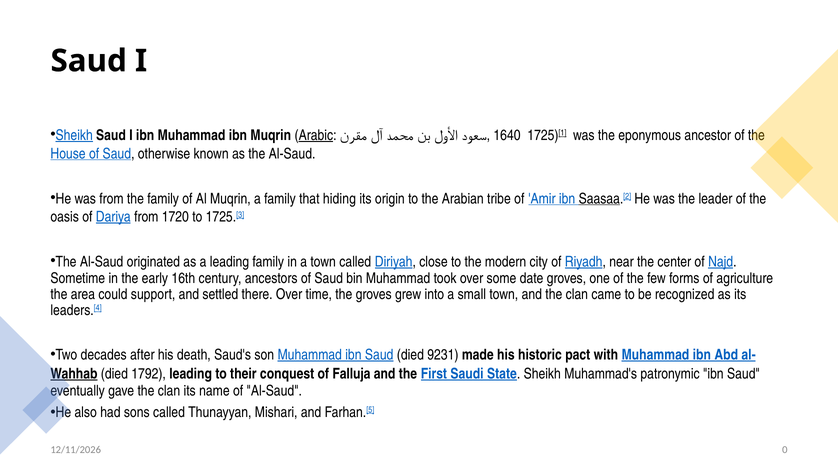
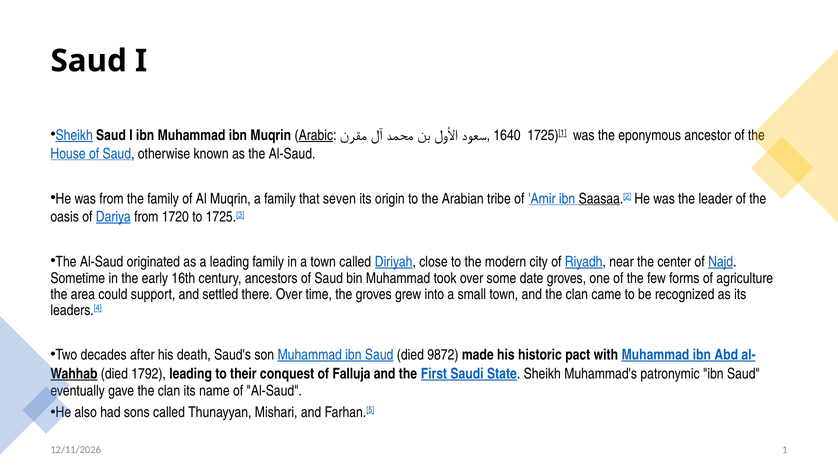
hiding: hiding -> seven
9231: 9231 -> 9872
0: 0 -> 1
